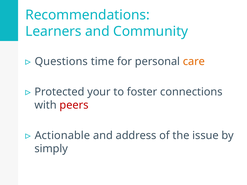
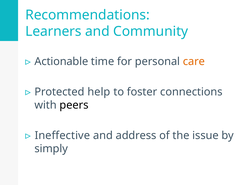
Questions: Questions -> Actionable
your: your -> help
peers colour: red -> black
Actionable: Actionable -> Ineffective
